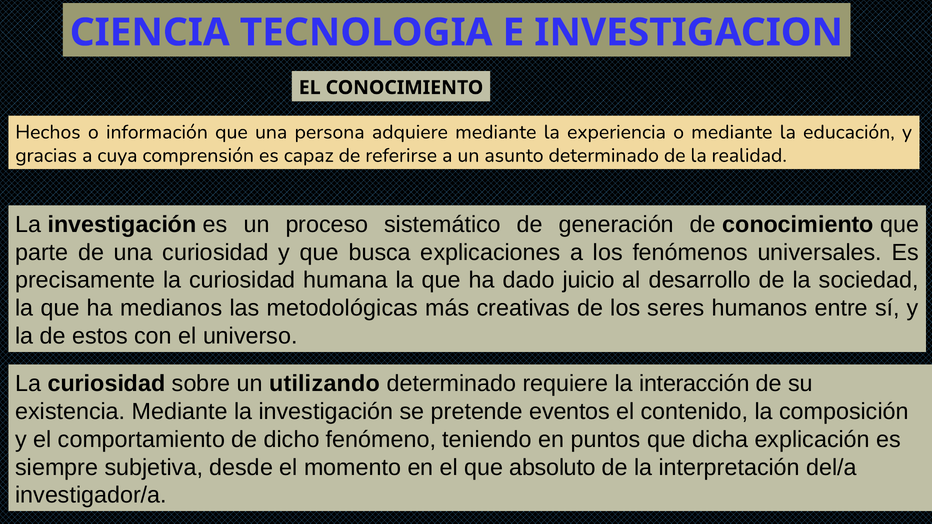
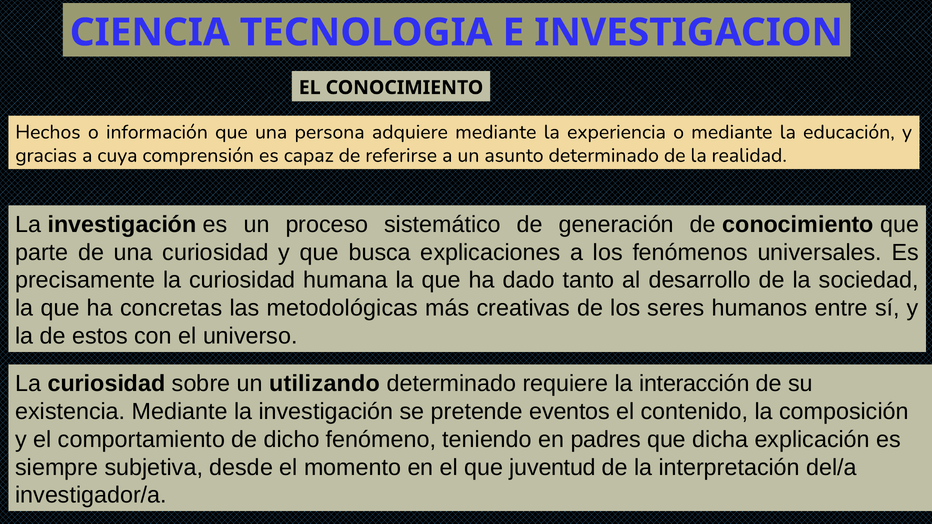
juicio: juicio -> tanto
medianos: medianos -> concretas
puntos: puntos -> padres
absoluto: absoluto -> juventud
